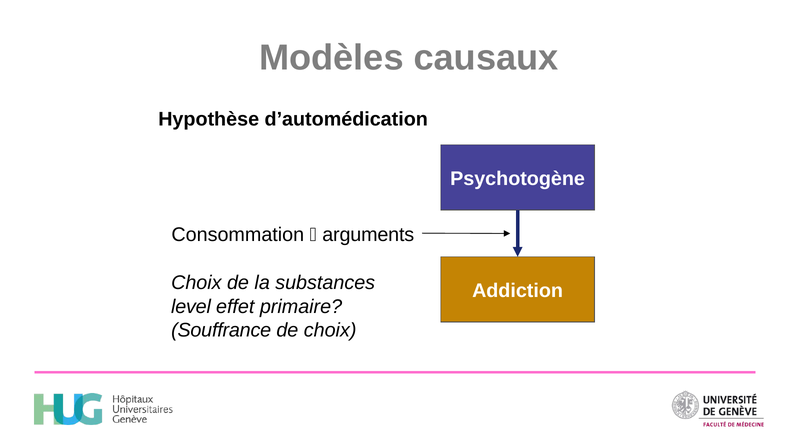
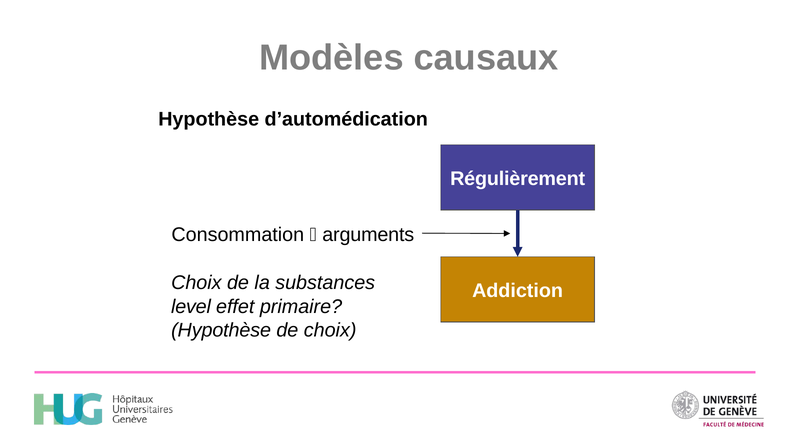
Psychotogène: Psychotogène -> Régulièrement
Souffrance at (221, 331): Souffrance -> Hypothèse
